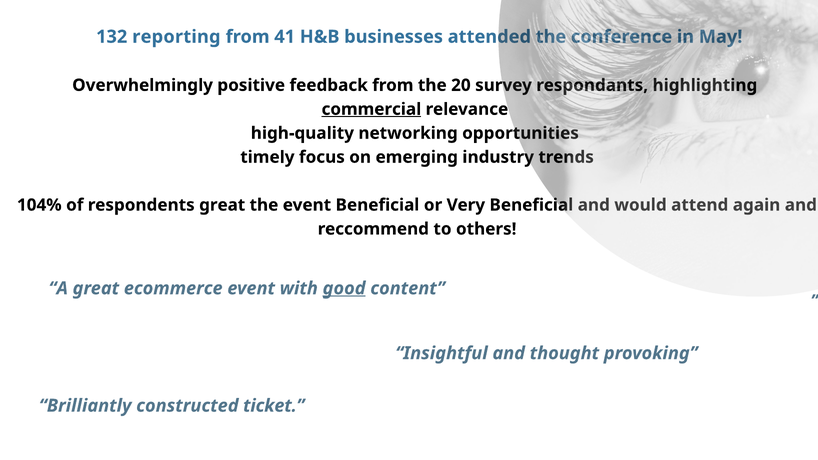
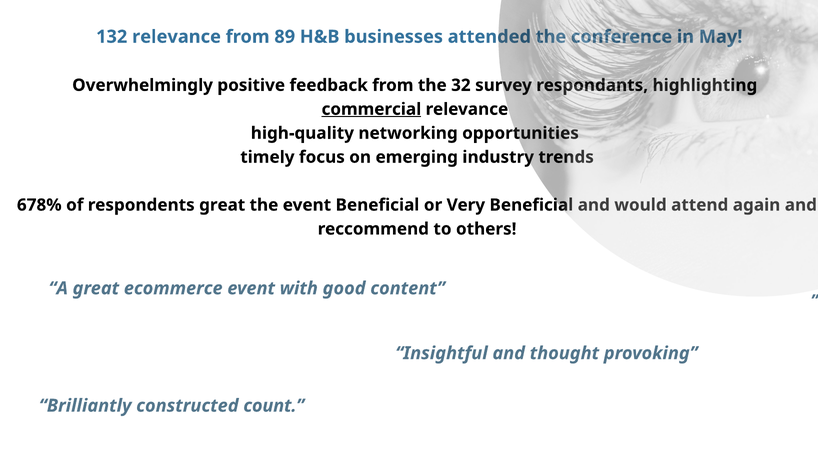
132 reporting: reporting -> relevance
41: 41 -> 89
20: 20 -> 32
104%: 104% -> 678%
good underline: present -> none
ticket: ticket -> count
